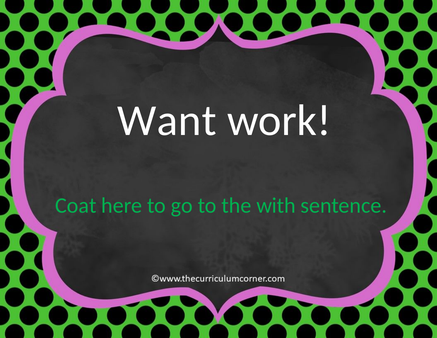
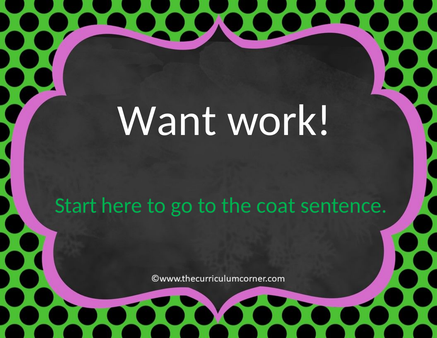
Coat: Coat -> Start
with: with -> coat
